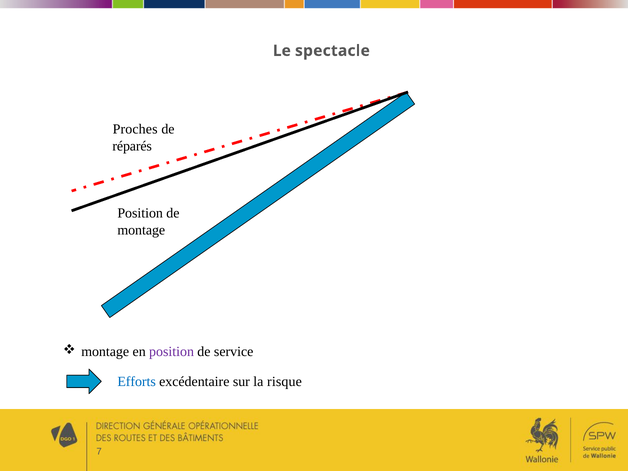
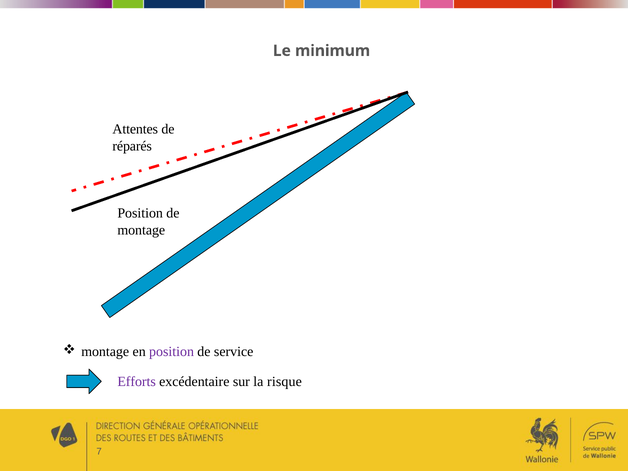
spectacle: spectacle -> minimum
Proches: Proches -> Attentes
Efforts colour: blue -> purple
